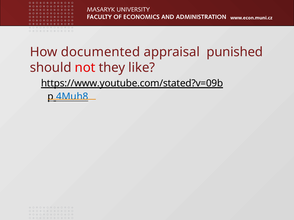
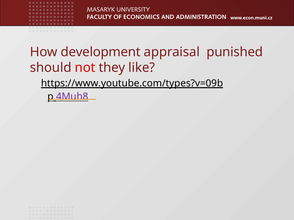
documented: documented -> development
https://www.youtube.com/stated?v=09b: https://www.youtube.com/stated?v=09b -> https://www.youtube.com/types?v=09b
4Muh8 colour: blue -> purple
